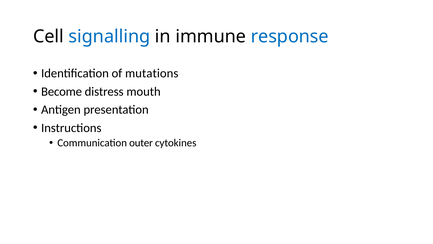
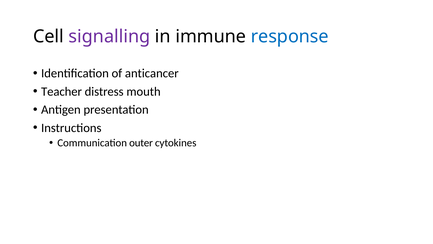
signalling colour: blue -> purple
mutations: mutations -> anticancer
Become: Become -> Teacher
